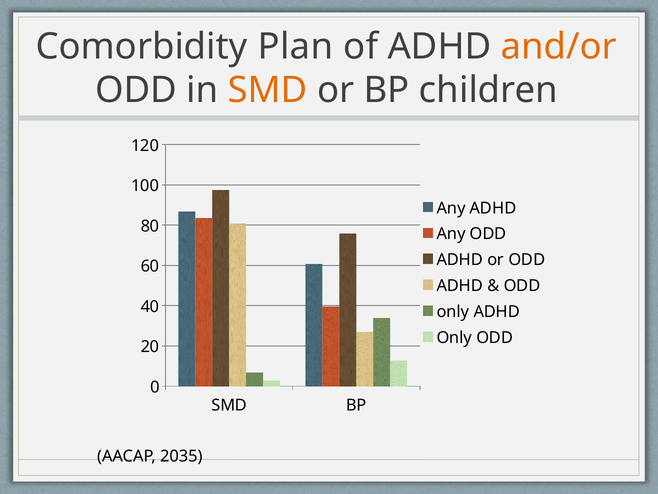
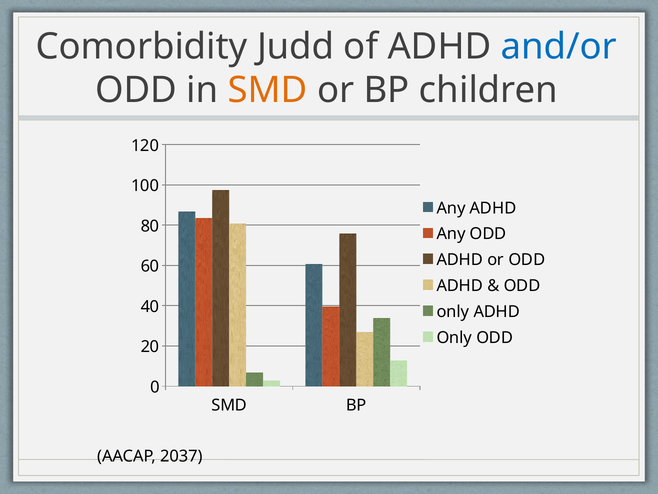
Plan: Plan -> Judd
and/or colour: orange -> blue
2035: 2035 -> 2037
